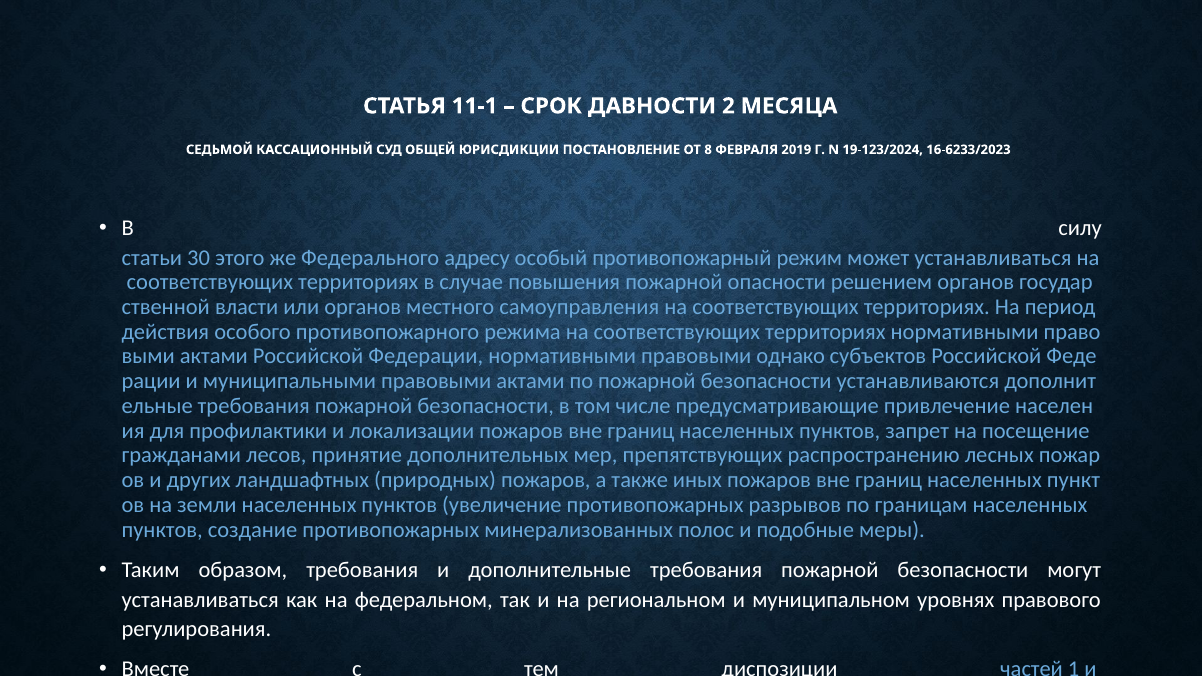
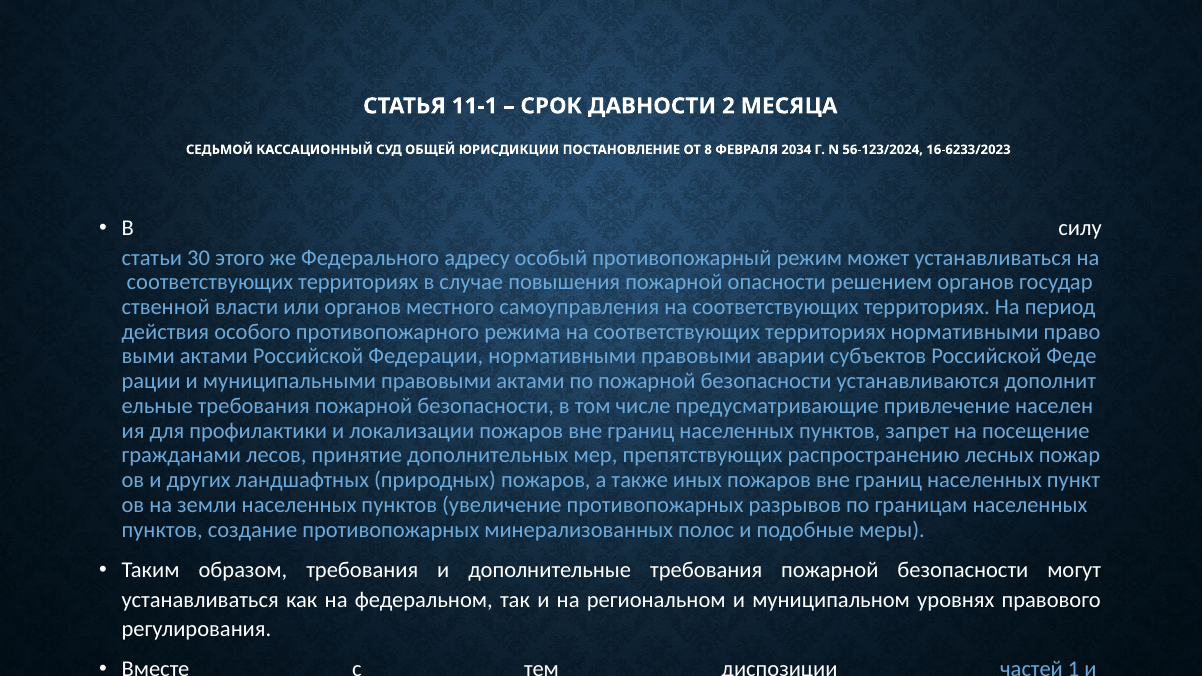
2019: 2019 -> 2034
19-123/2024: 19-123/2024 -> 56-123/2024
однако: однако -> аварии
